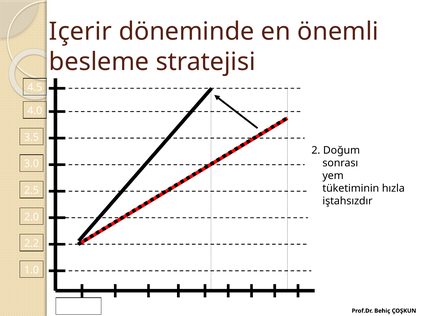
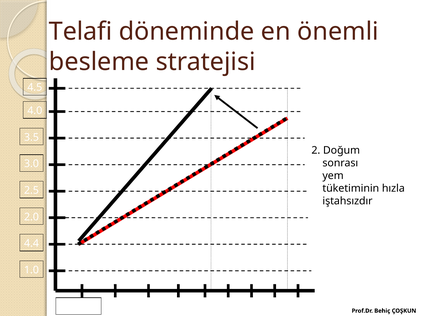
Içerir: Içerir -> Telafi
2.2: 2.2 -> 4.4
